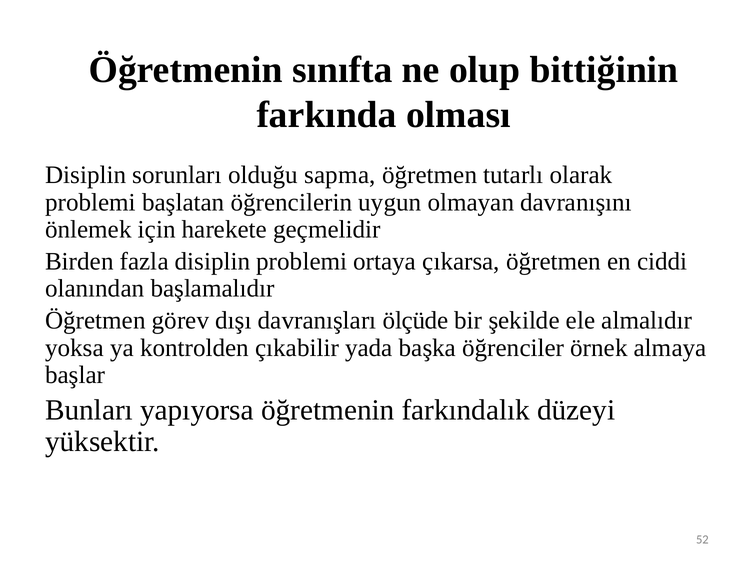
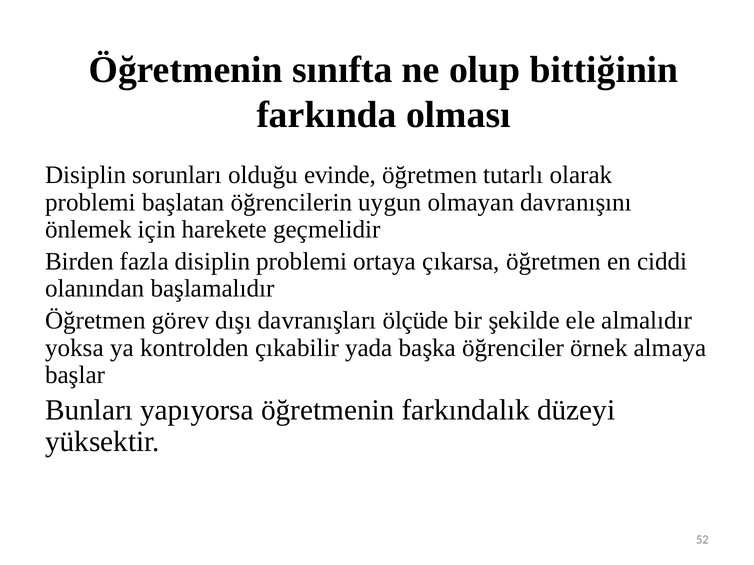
sapma: sapma -> evinde
